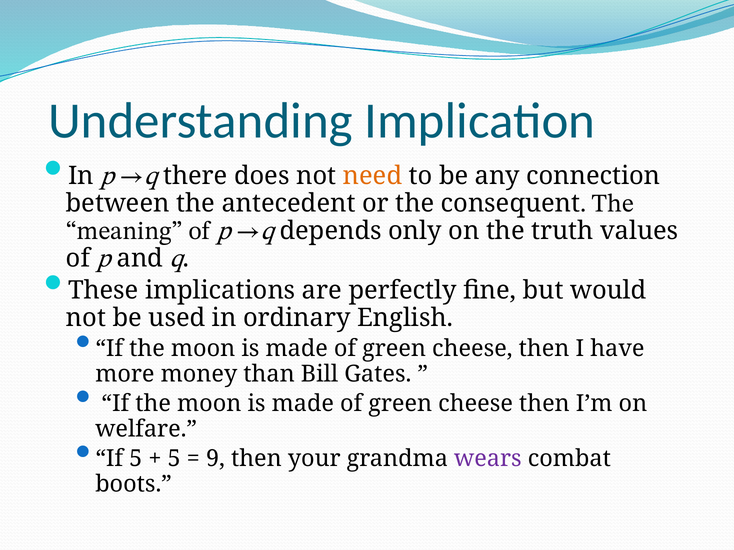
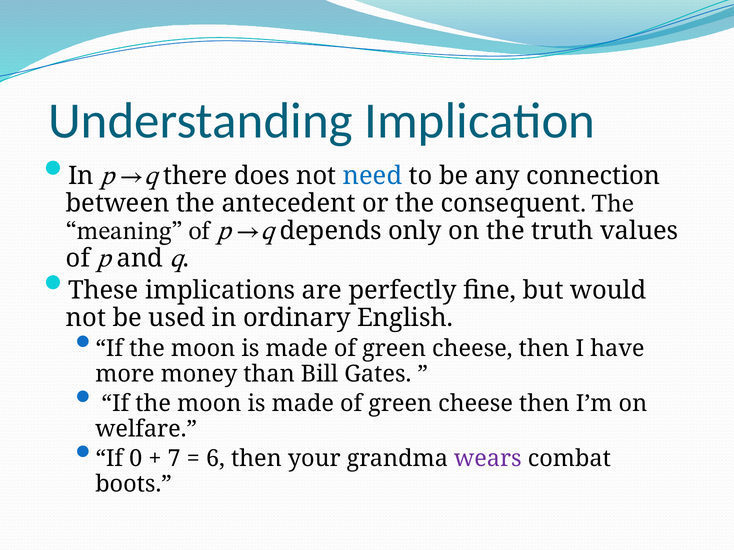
need colour: orange -> blue
If 5: 5 -> 0
5 at (174, 459): 5 -> 7
9: 9 -> 6
